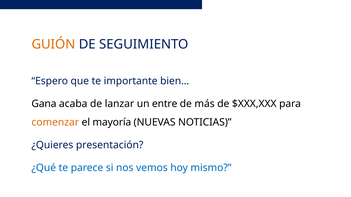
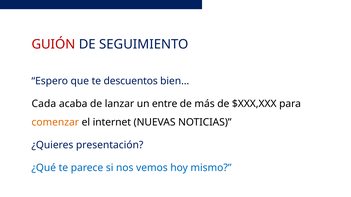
GUIÓN colour: orange -> red
importante: importante -> descuentos
Gana: Gana -> Cada
mayoría: mayoría -> internet
